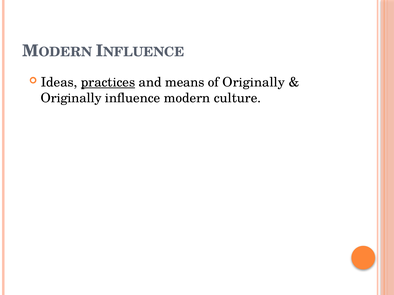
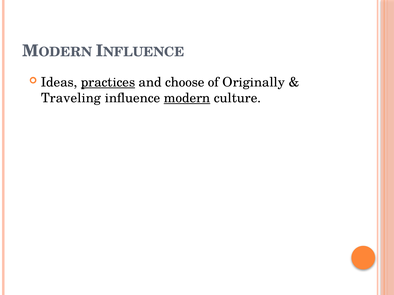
means: means -> choose
Originally at (71, 98): Originally -> Traveling
modern underline: none -> present
